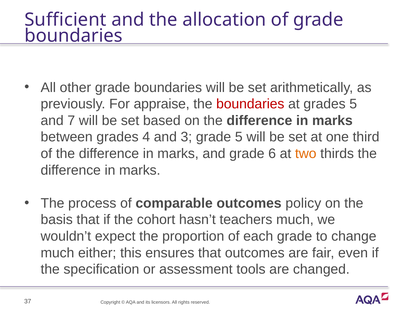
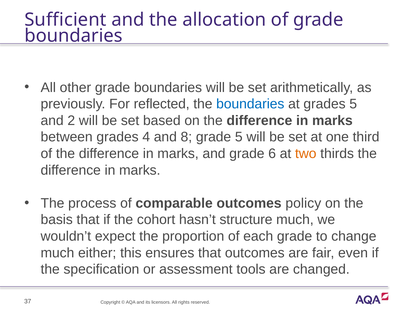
appraise: appraise -> reflected
boundaries at (250, 104) colour: red -> blue
7: 7 -> 2
3: 3 -> 8
teachers: teachers -> structure
